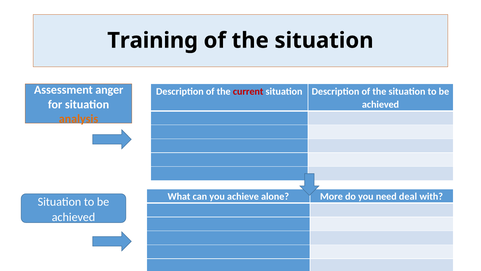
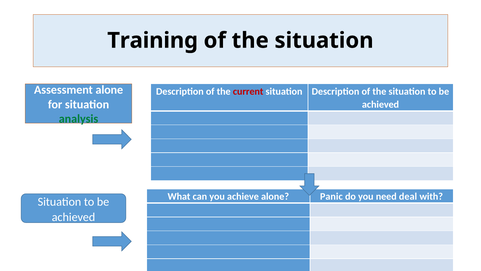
Assessment anger: anger -> alone
analysis colour: orange -> green
More: More -> Panic
